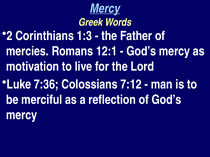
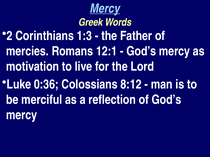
7:36: 7:36 -> 0:36
7:12: 7:12 -> 8:12
